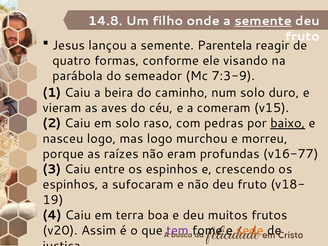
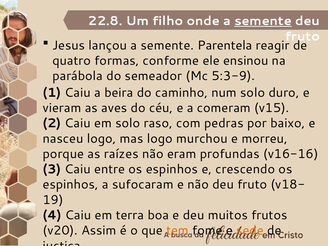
14.8: 14.8 -> 22.8
visando: visando -> ensinou
7:3-9: 7:3-9 -> 5:3-9
baixo underline: present -> none
v16-77: v16-77 -> v16-16
tem colour: purple -> orange
